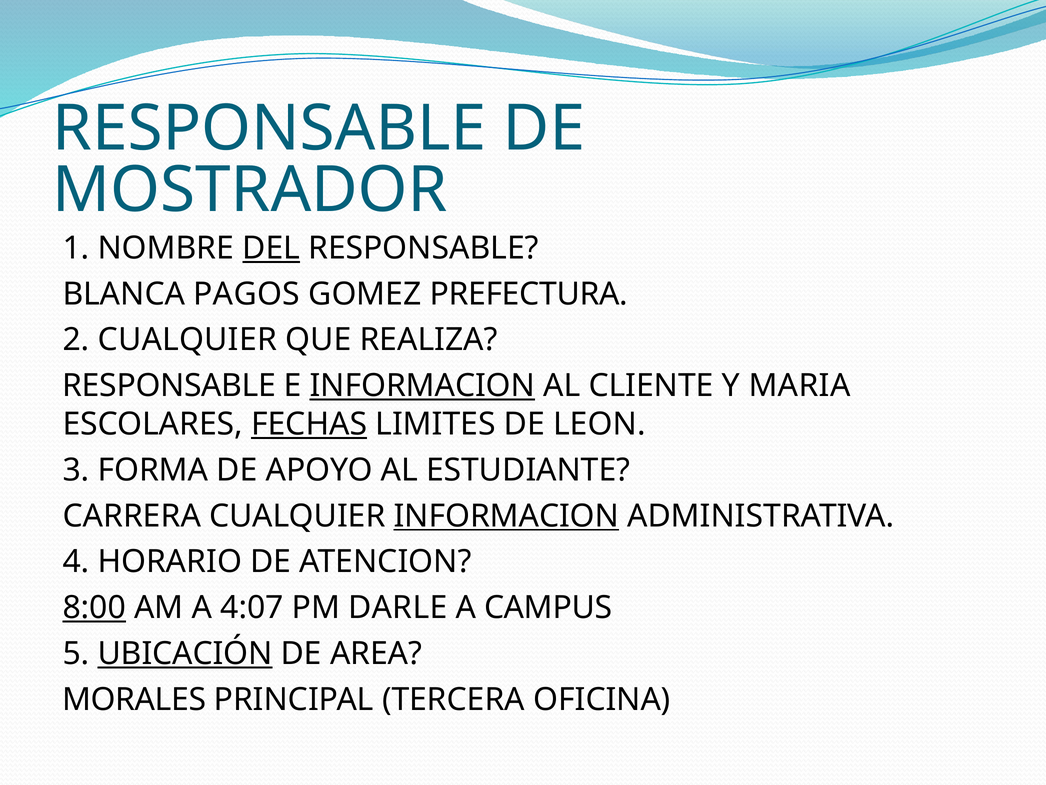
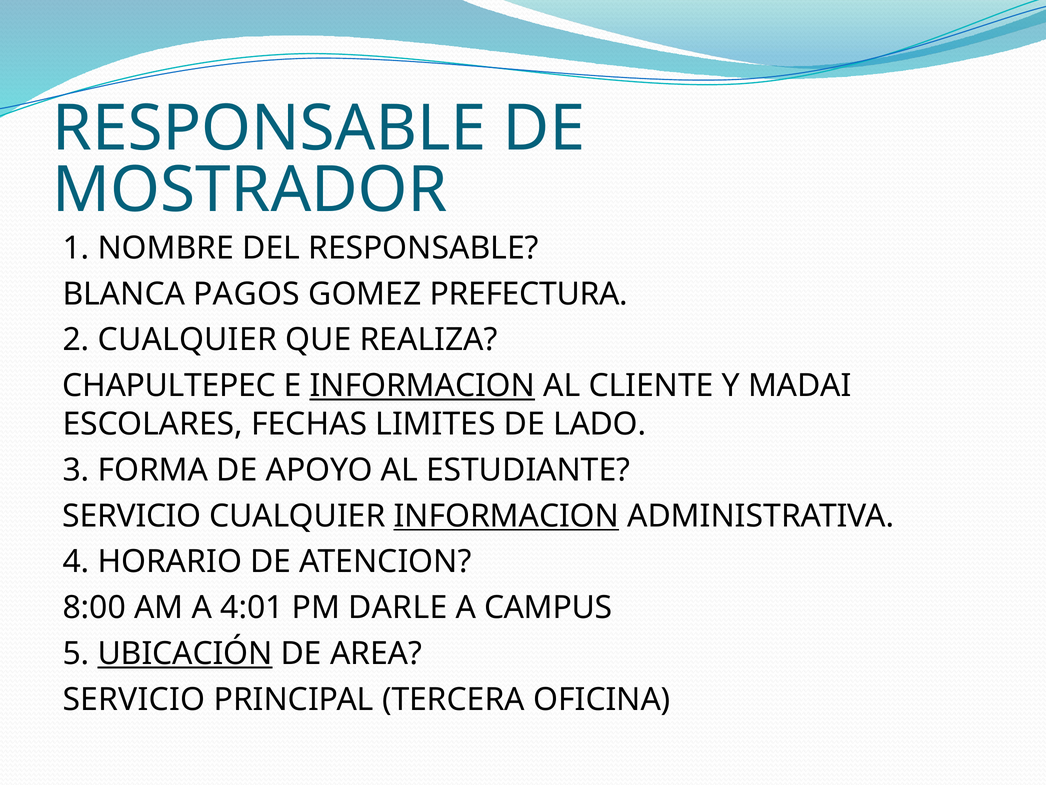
DEL underline: present -> none
RESPONSABLE at (169, 386): RESPONSABLE -> CHAPULTEPEC
MARIA: MARIA -> MADAI
FECHAS underline: present -> none
LEON: LEON -> LADO
CARRERA at (132, 516): CARRERA -> SERVICIO
8:00 underline: present -> none
4:07: 4:07 -> 4:01
MORALES at (134, 699): MORALES -> SERVICIO
